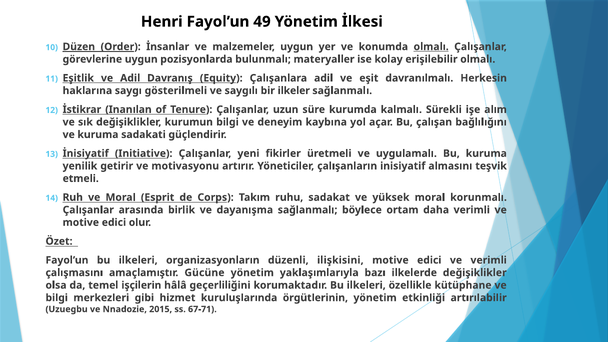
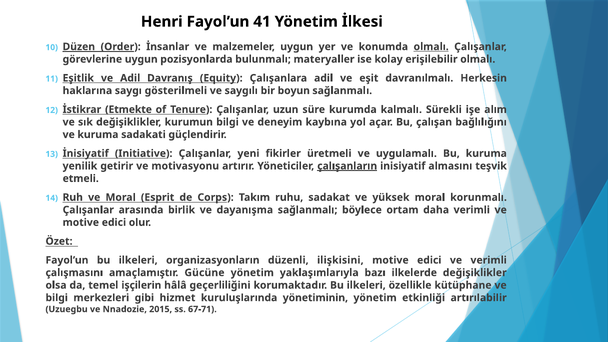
49: 49 -> 41
ilkeler: ilkeler -> boyun
Inanılan: Inanılan -> Etmekte
çalışanların underline: none -> present
örgütlerinin: örgütlerinin -> yönetiminin
